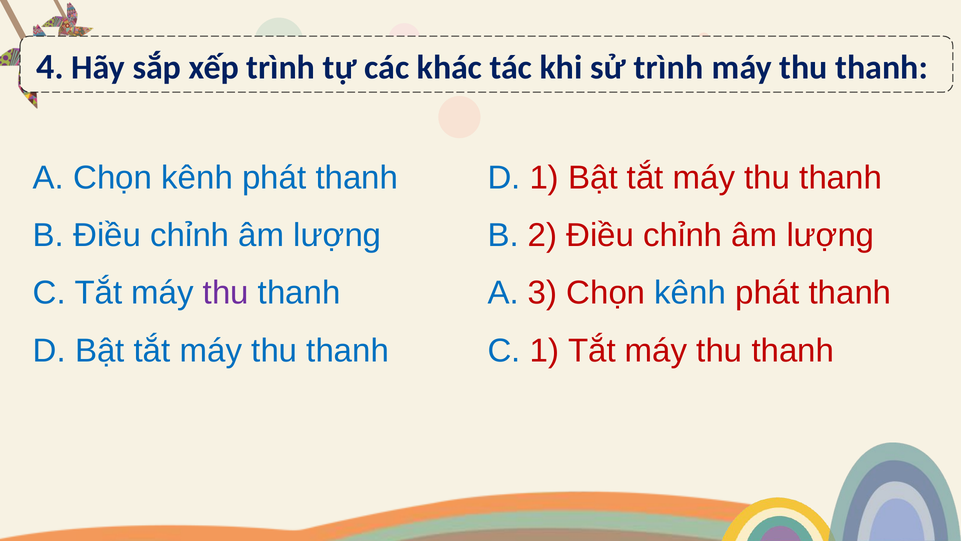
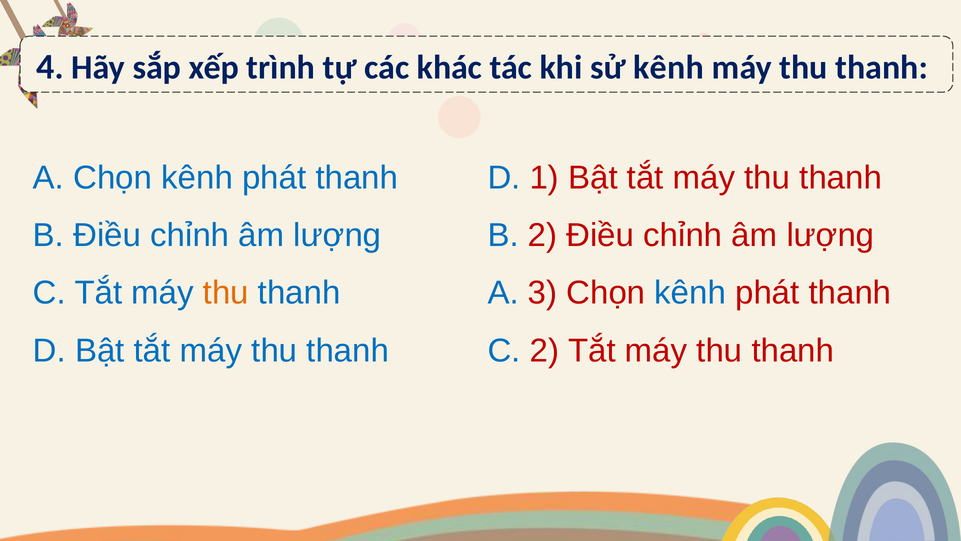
sử trình: trình -> kênh
thu at (226, 293) colour: purple -> orange
C 1: 1 -> 2
